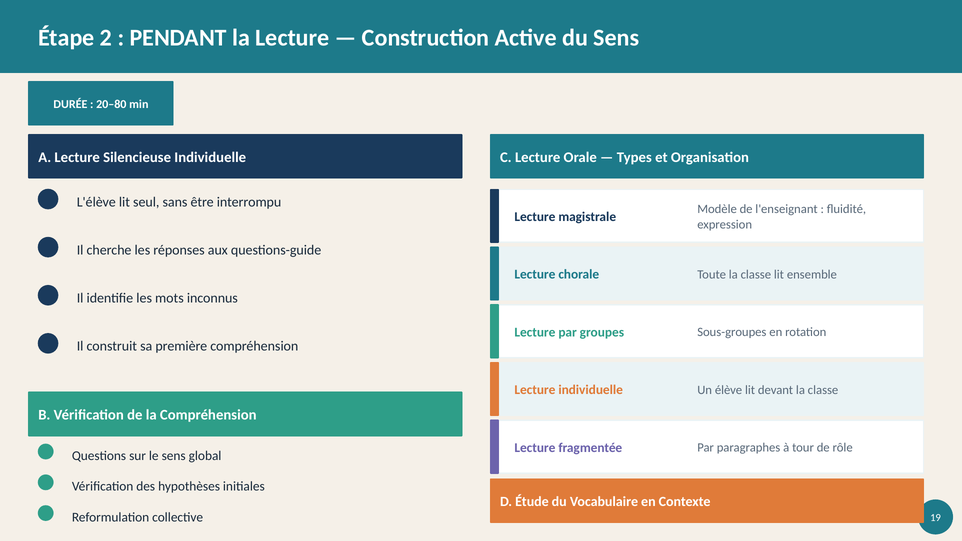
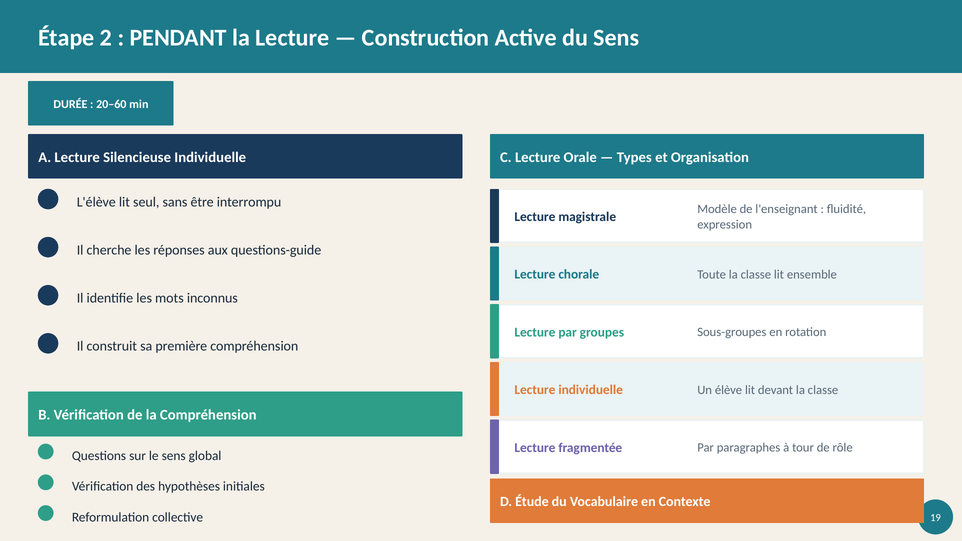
20–80: 20–80 -> 20–60
